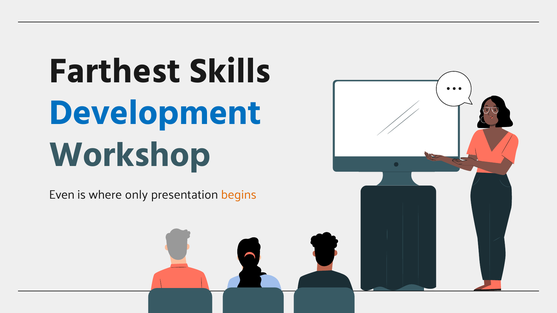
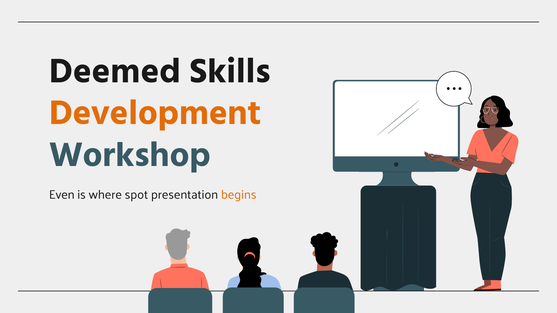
Farthest: Farthest -> Deemed
Development colour: blue -> orange
only: only -> spot
